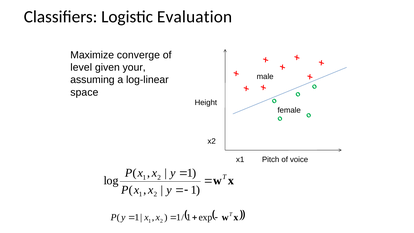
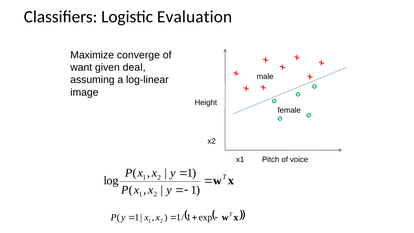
level: level -> want
your: your -> deal
space: space -> image
